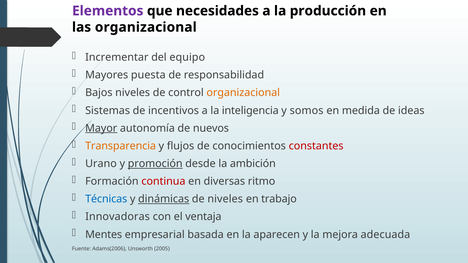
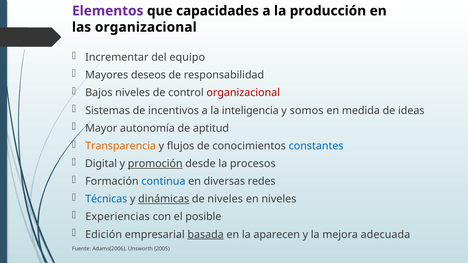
necesidades: necesidades -> capacidades
puesta: puesta -> deseos
organizacional at (243, 93) colour: orange -> red
Mayor underline: present -> none
nuevos: nuevos -> aptitud
constantes colour: red -> blue
Urano: Urano -> Digital
ambición: ambición -> procesos
continua colour: red -> blue
ritmo: ritmo -> redes
en trabajo: trabajo -> niveles
Innovadoras: Innovadoras -> Experiencias
ventaja: ventaja -> posible
Mentes: Mentes -> Edición
basada underline: none -> present
